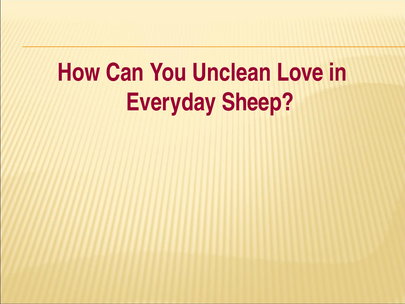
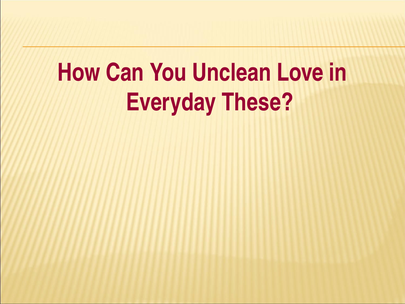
Sheep: Sheep -> These
